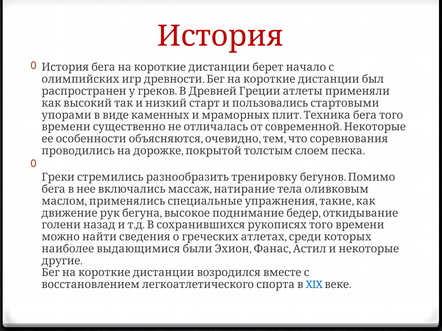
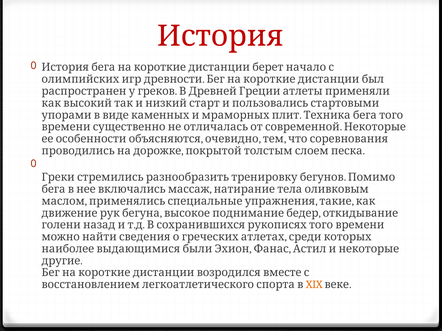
XIX colour: blue -> orange
